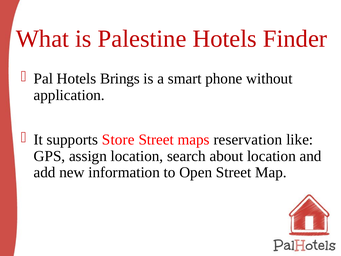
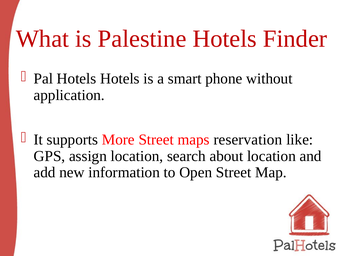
Hotels Brings: Brings -> Hotels
Store: Store -> More
